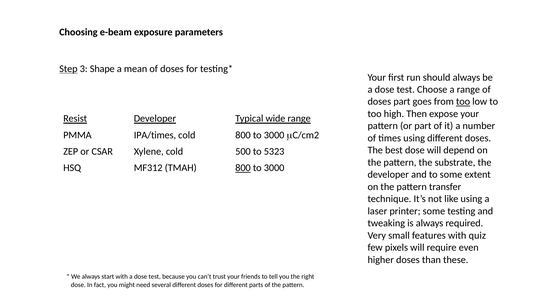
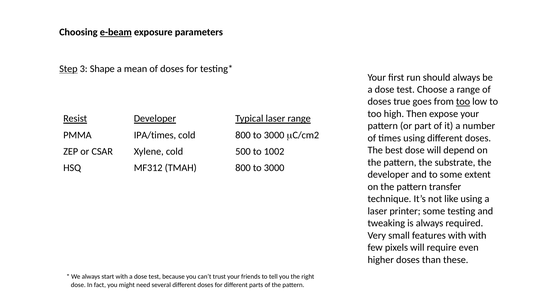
e-beam underline: none -> present
doses part: part -> true
Typical wide: wide -> laser
5323: 5323 -> 1002
800 at (243, 168) underline: present -> none
with quiz: quiz -> with
